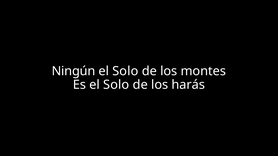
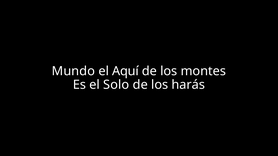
Ningún: Ningún -> Mundo
Solo at (125, 71): Solo -> Aquí
